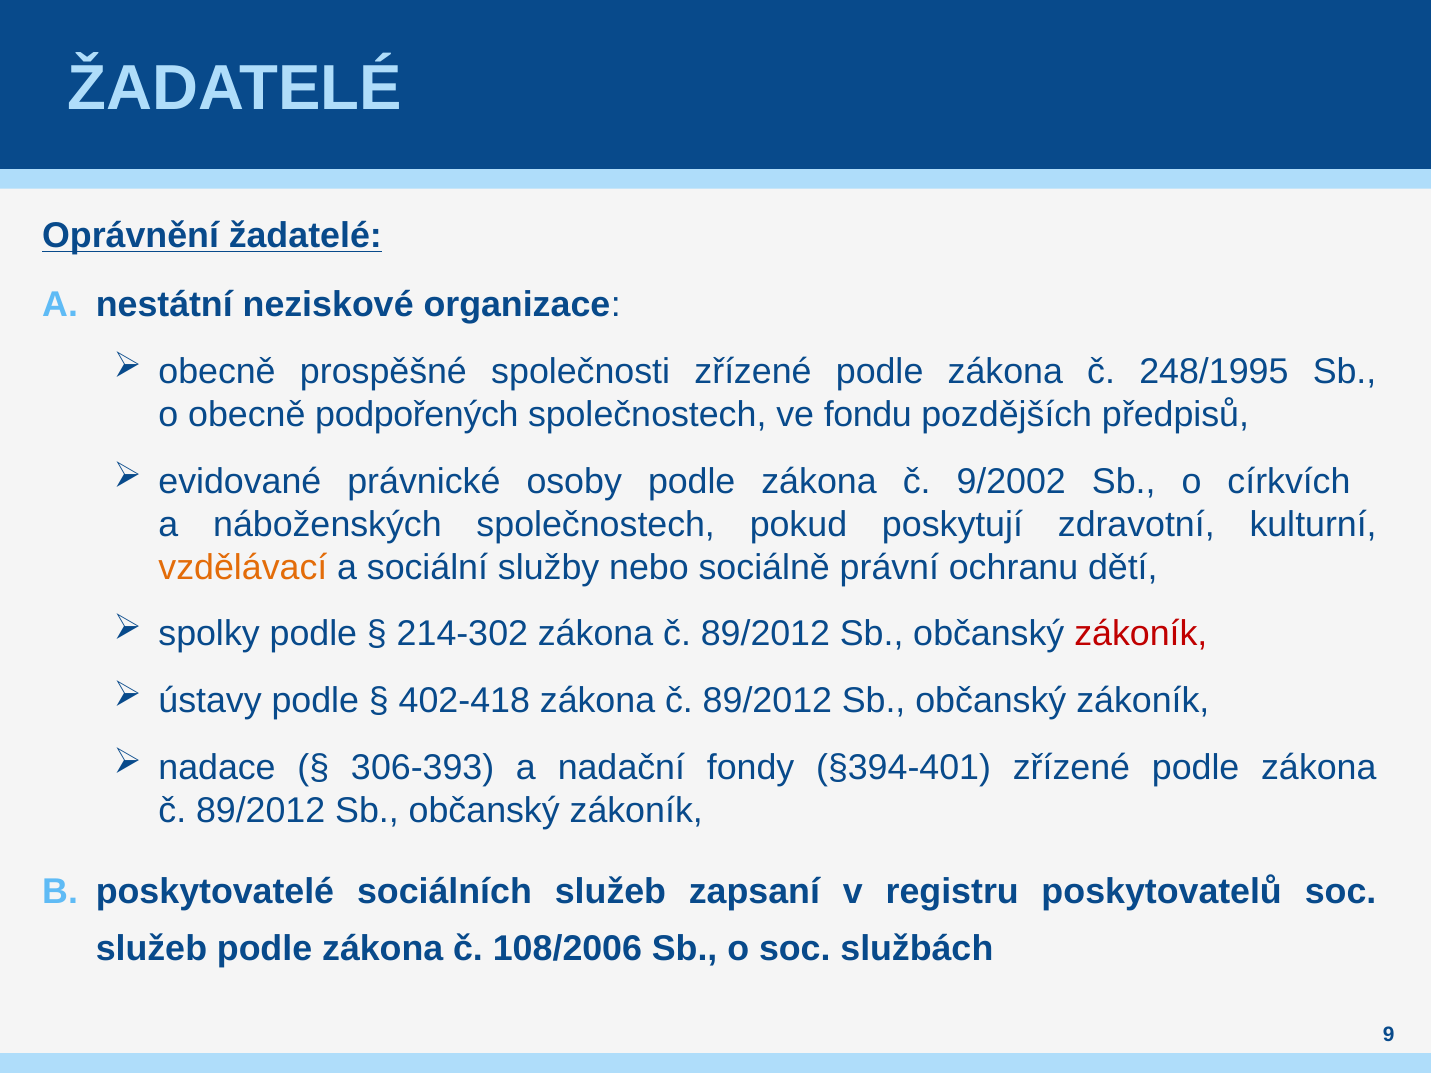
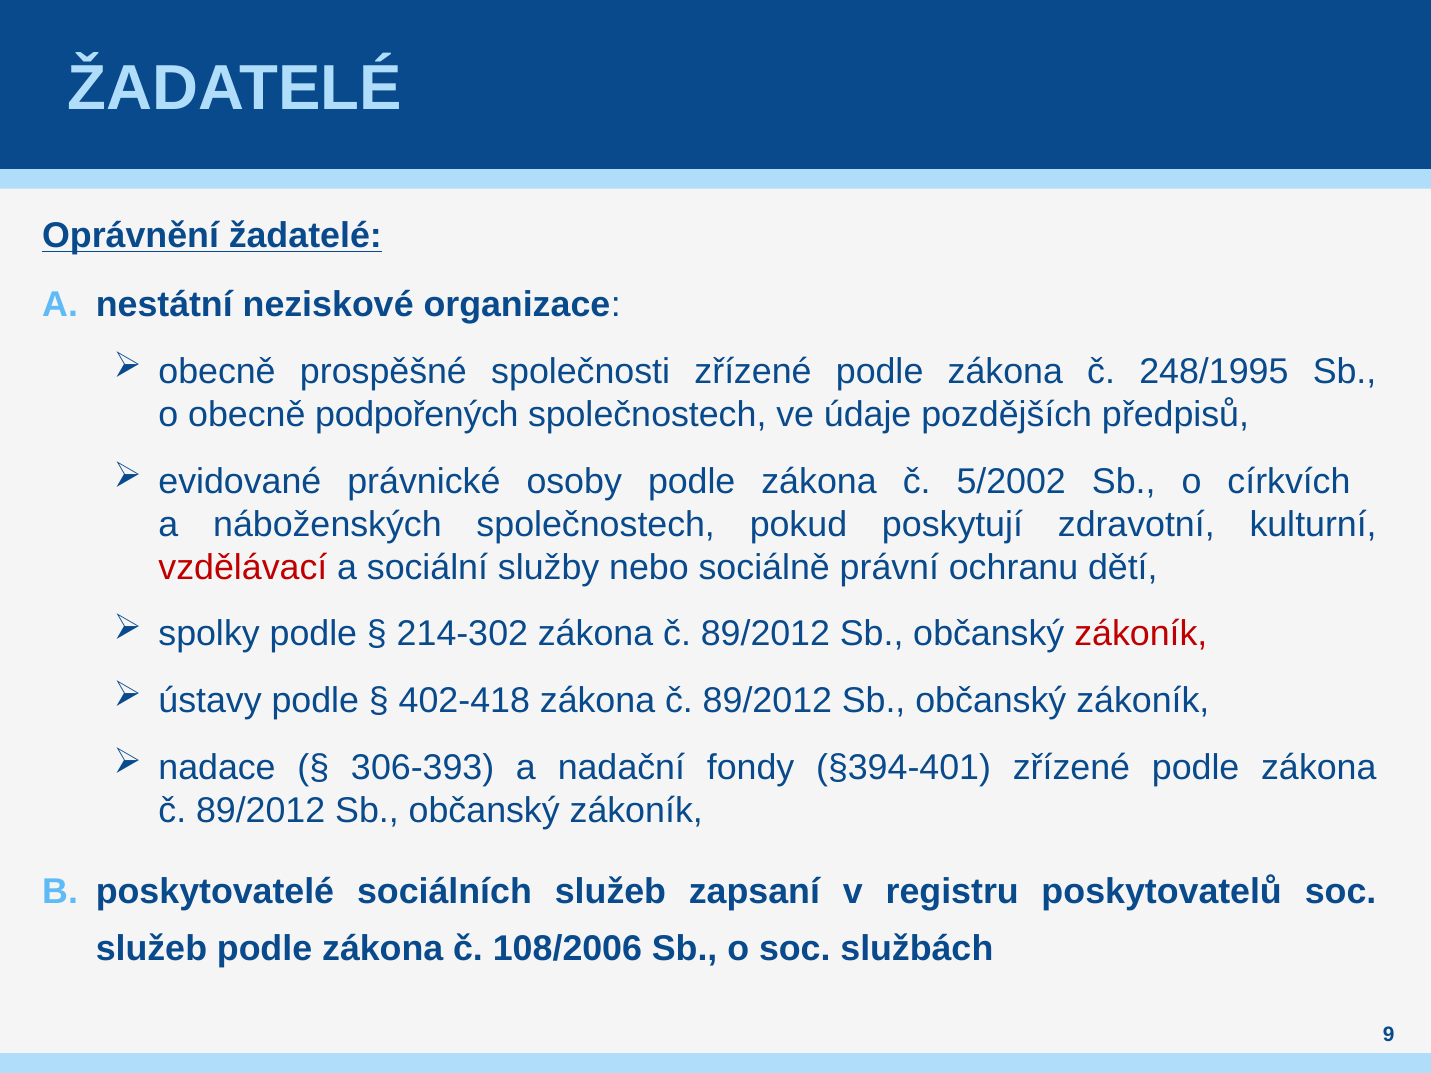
fondu: fondu -> údaje
9/2002: 9/2002 -> 5/2002
vzdělávací colour: orange -> red
